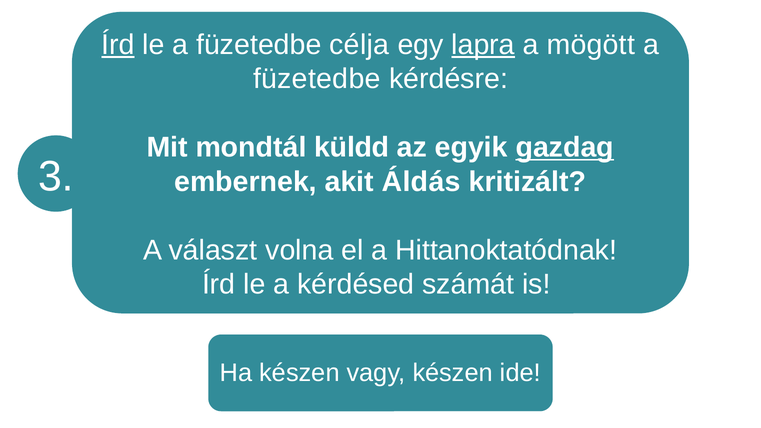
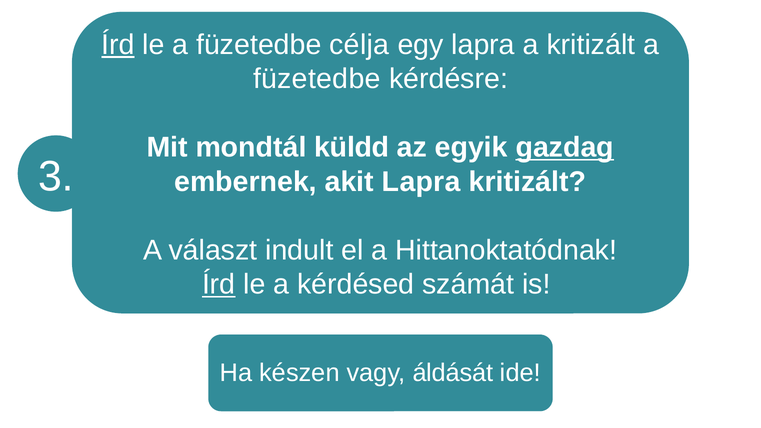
lapra at (483, 45) underline: present -> none
a mögött: mögött -> kritizált
akit Áldás: Áldás -> Lapra
volna: volna -> indult
Írd at (219, 284) underline: none -> present
vagy készen: készen -> áldását
